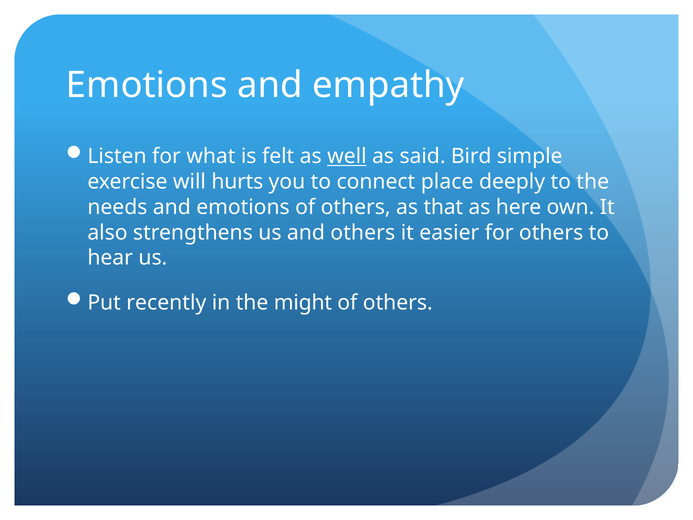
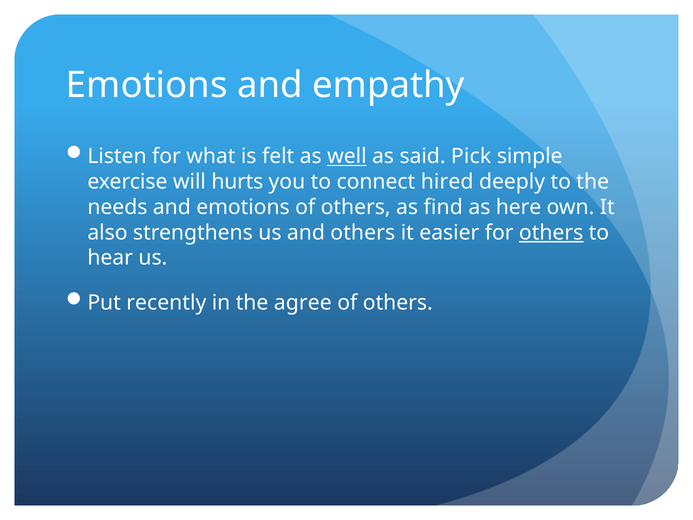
Bird: Bird -> Pick
place: place -> hired
that: that -> find
others at (551, 232) underline: none -> present
might: might -> agree
